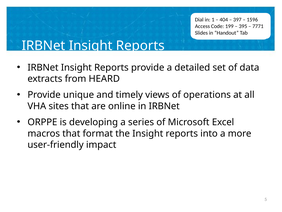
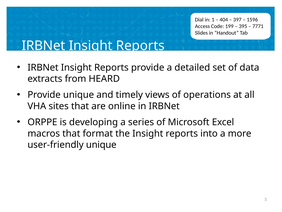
user-friendly impact: impact -> unique
